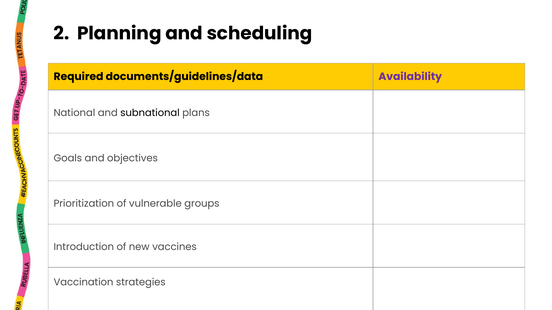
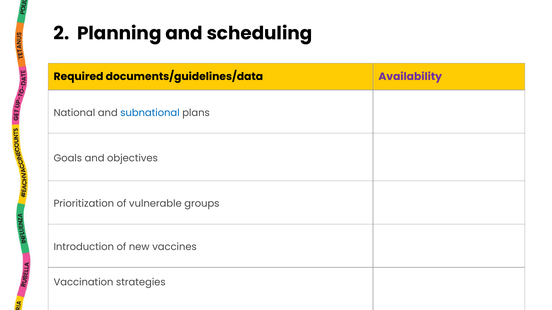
subnational colour: black -> blue
